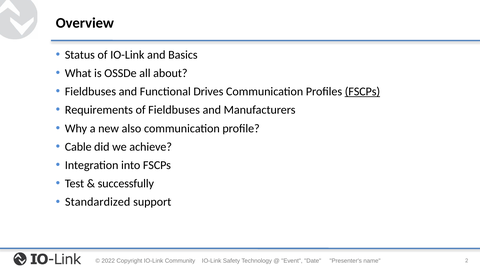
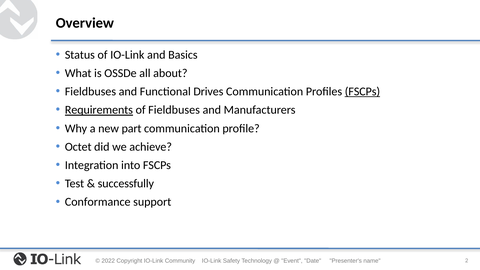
Requirements underline: none -> present
also: also -> part
Cable: Cable -> Octet
Standardized: Standardized -> Conformance
